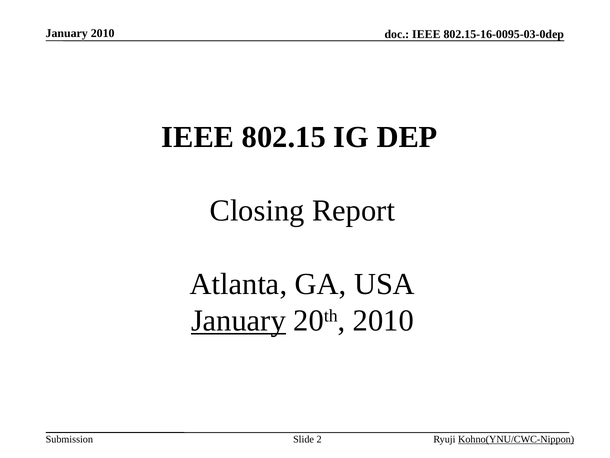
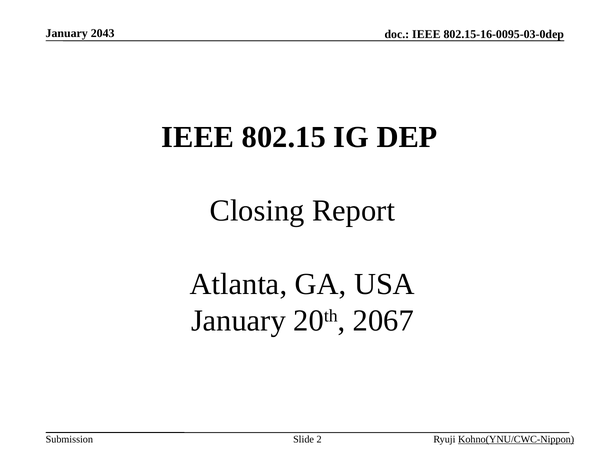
January 2010: 2010 -> 2043
January at (238, 320) underline: present -> none
20th 2010: 2010 -> 2067
